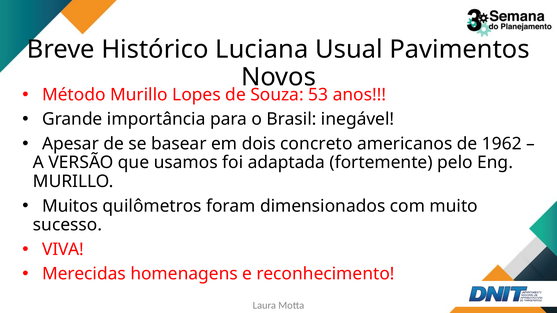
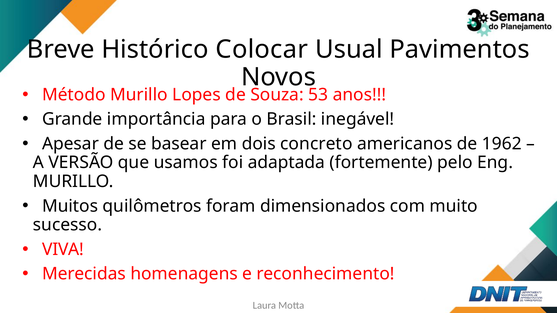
Luciana: Luciana -> Colocar
